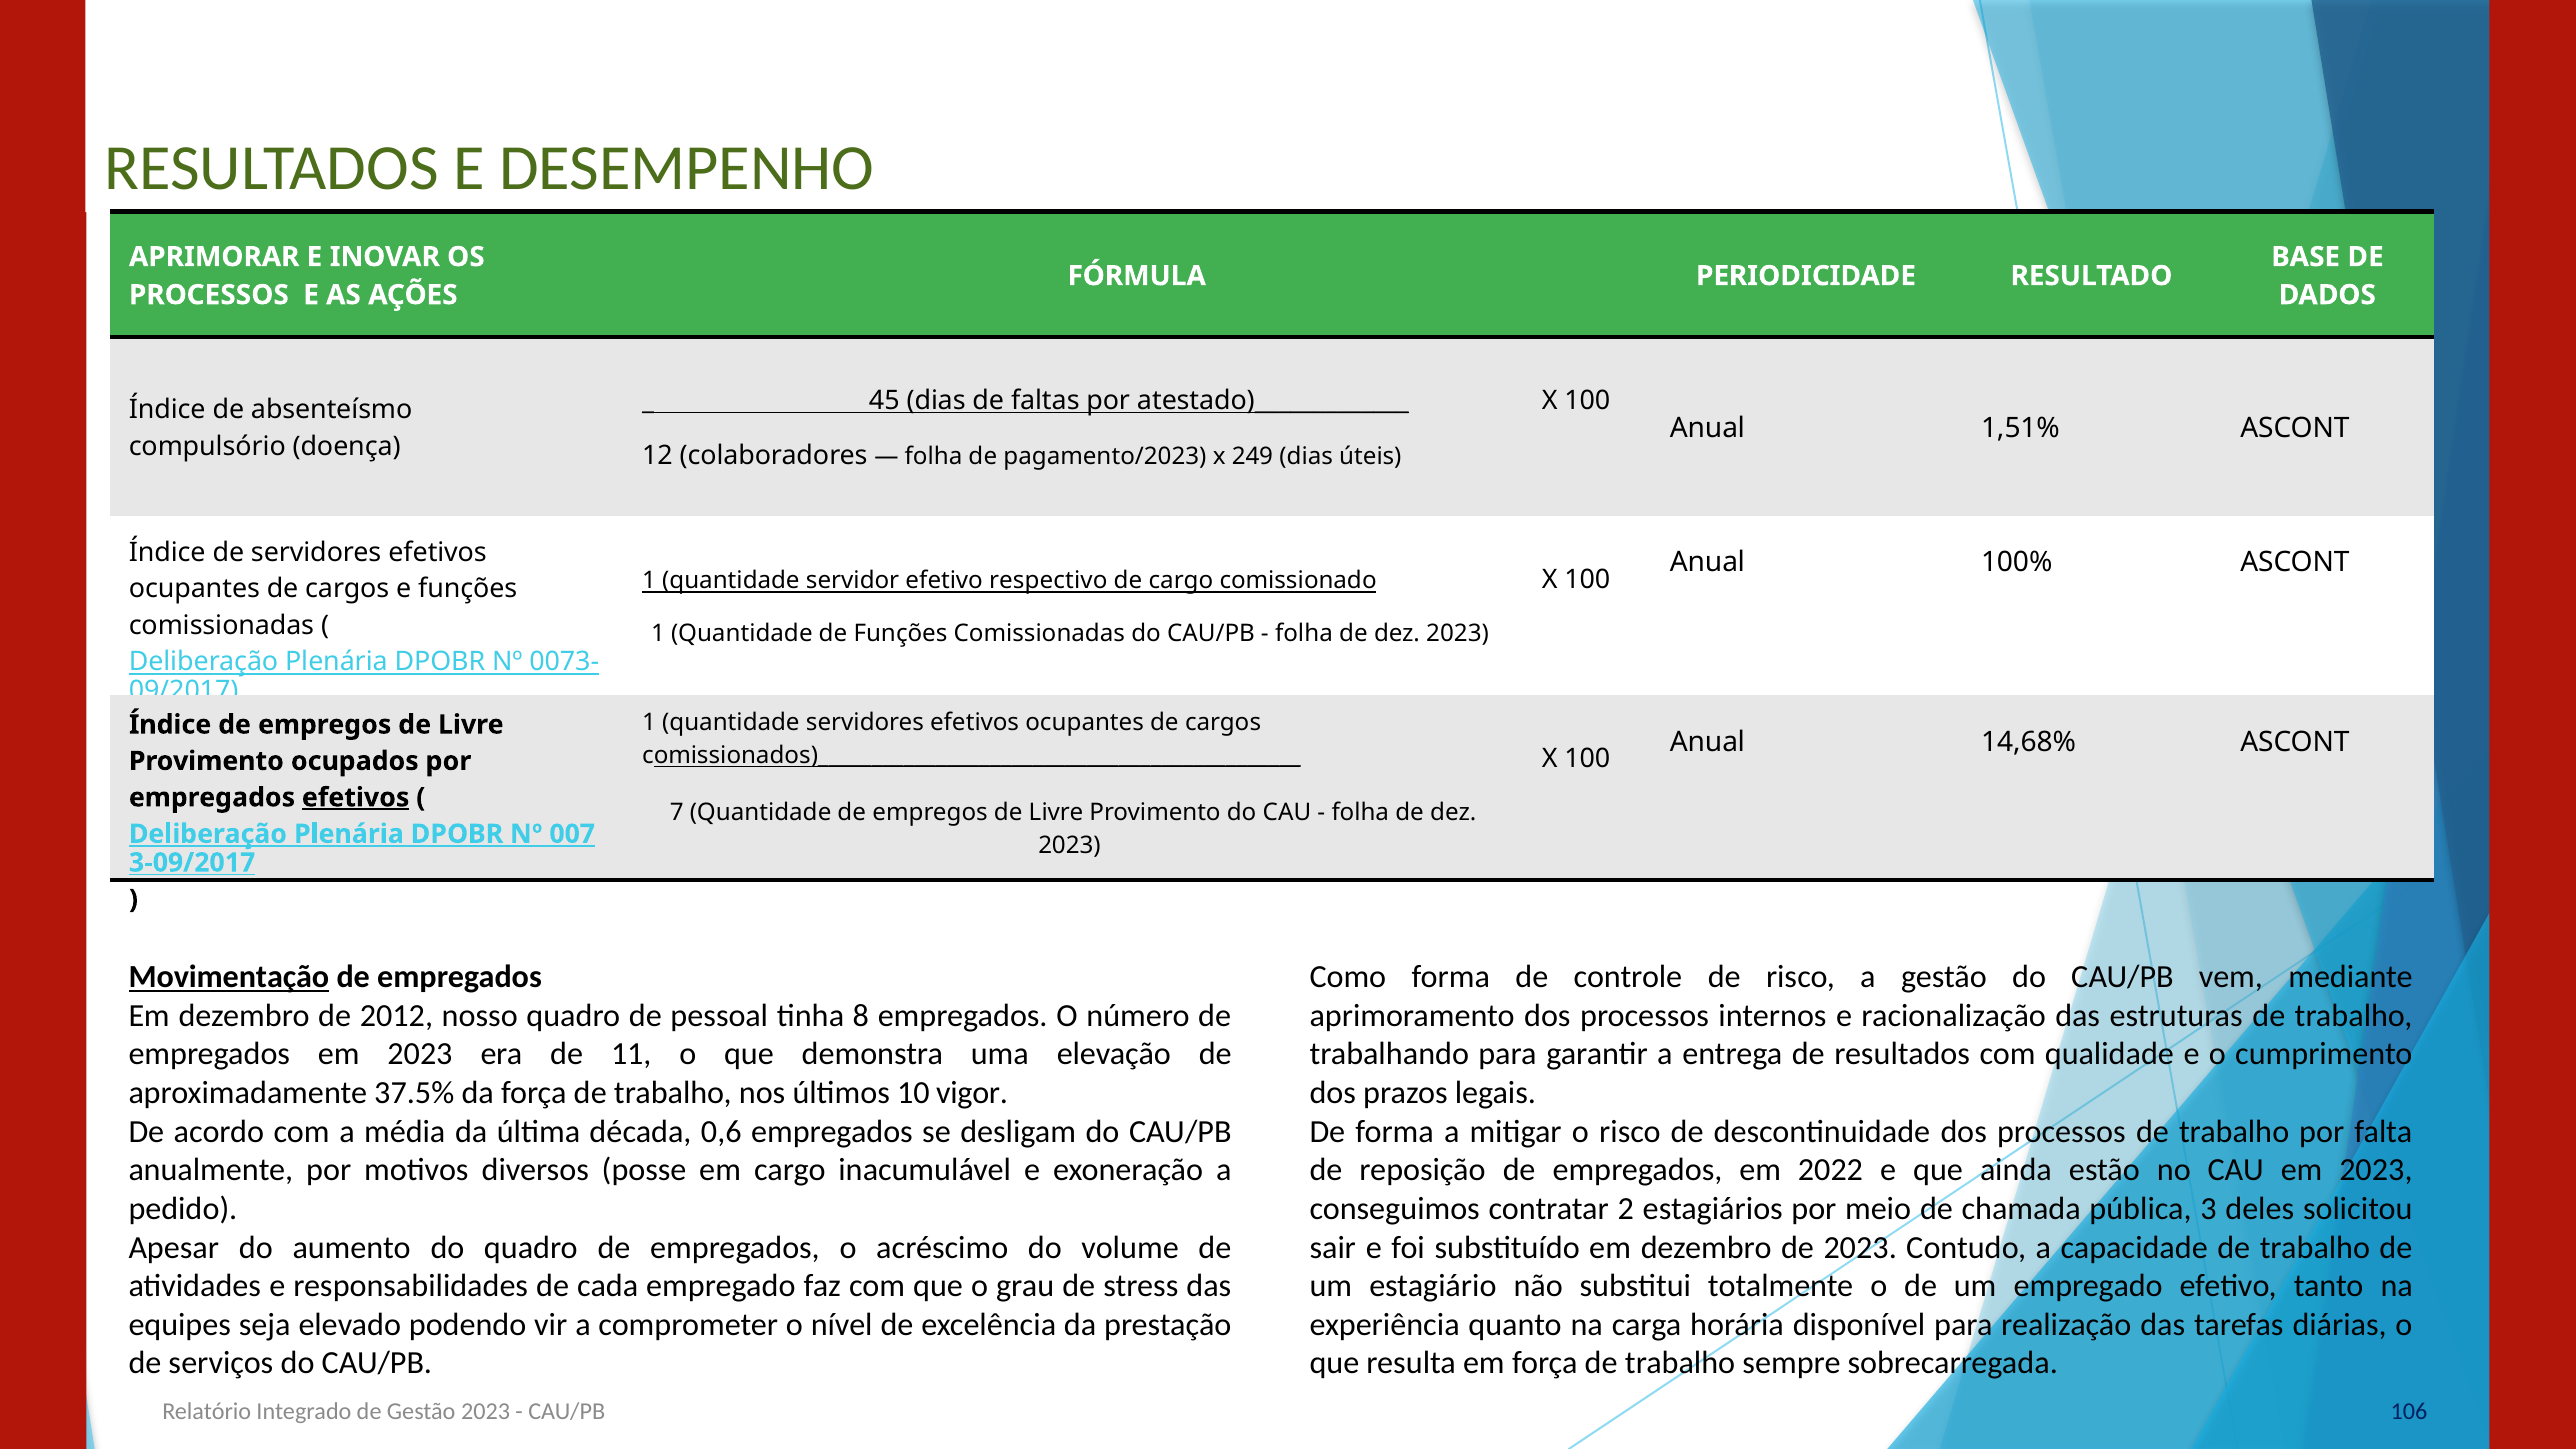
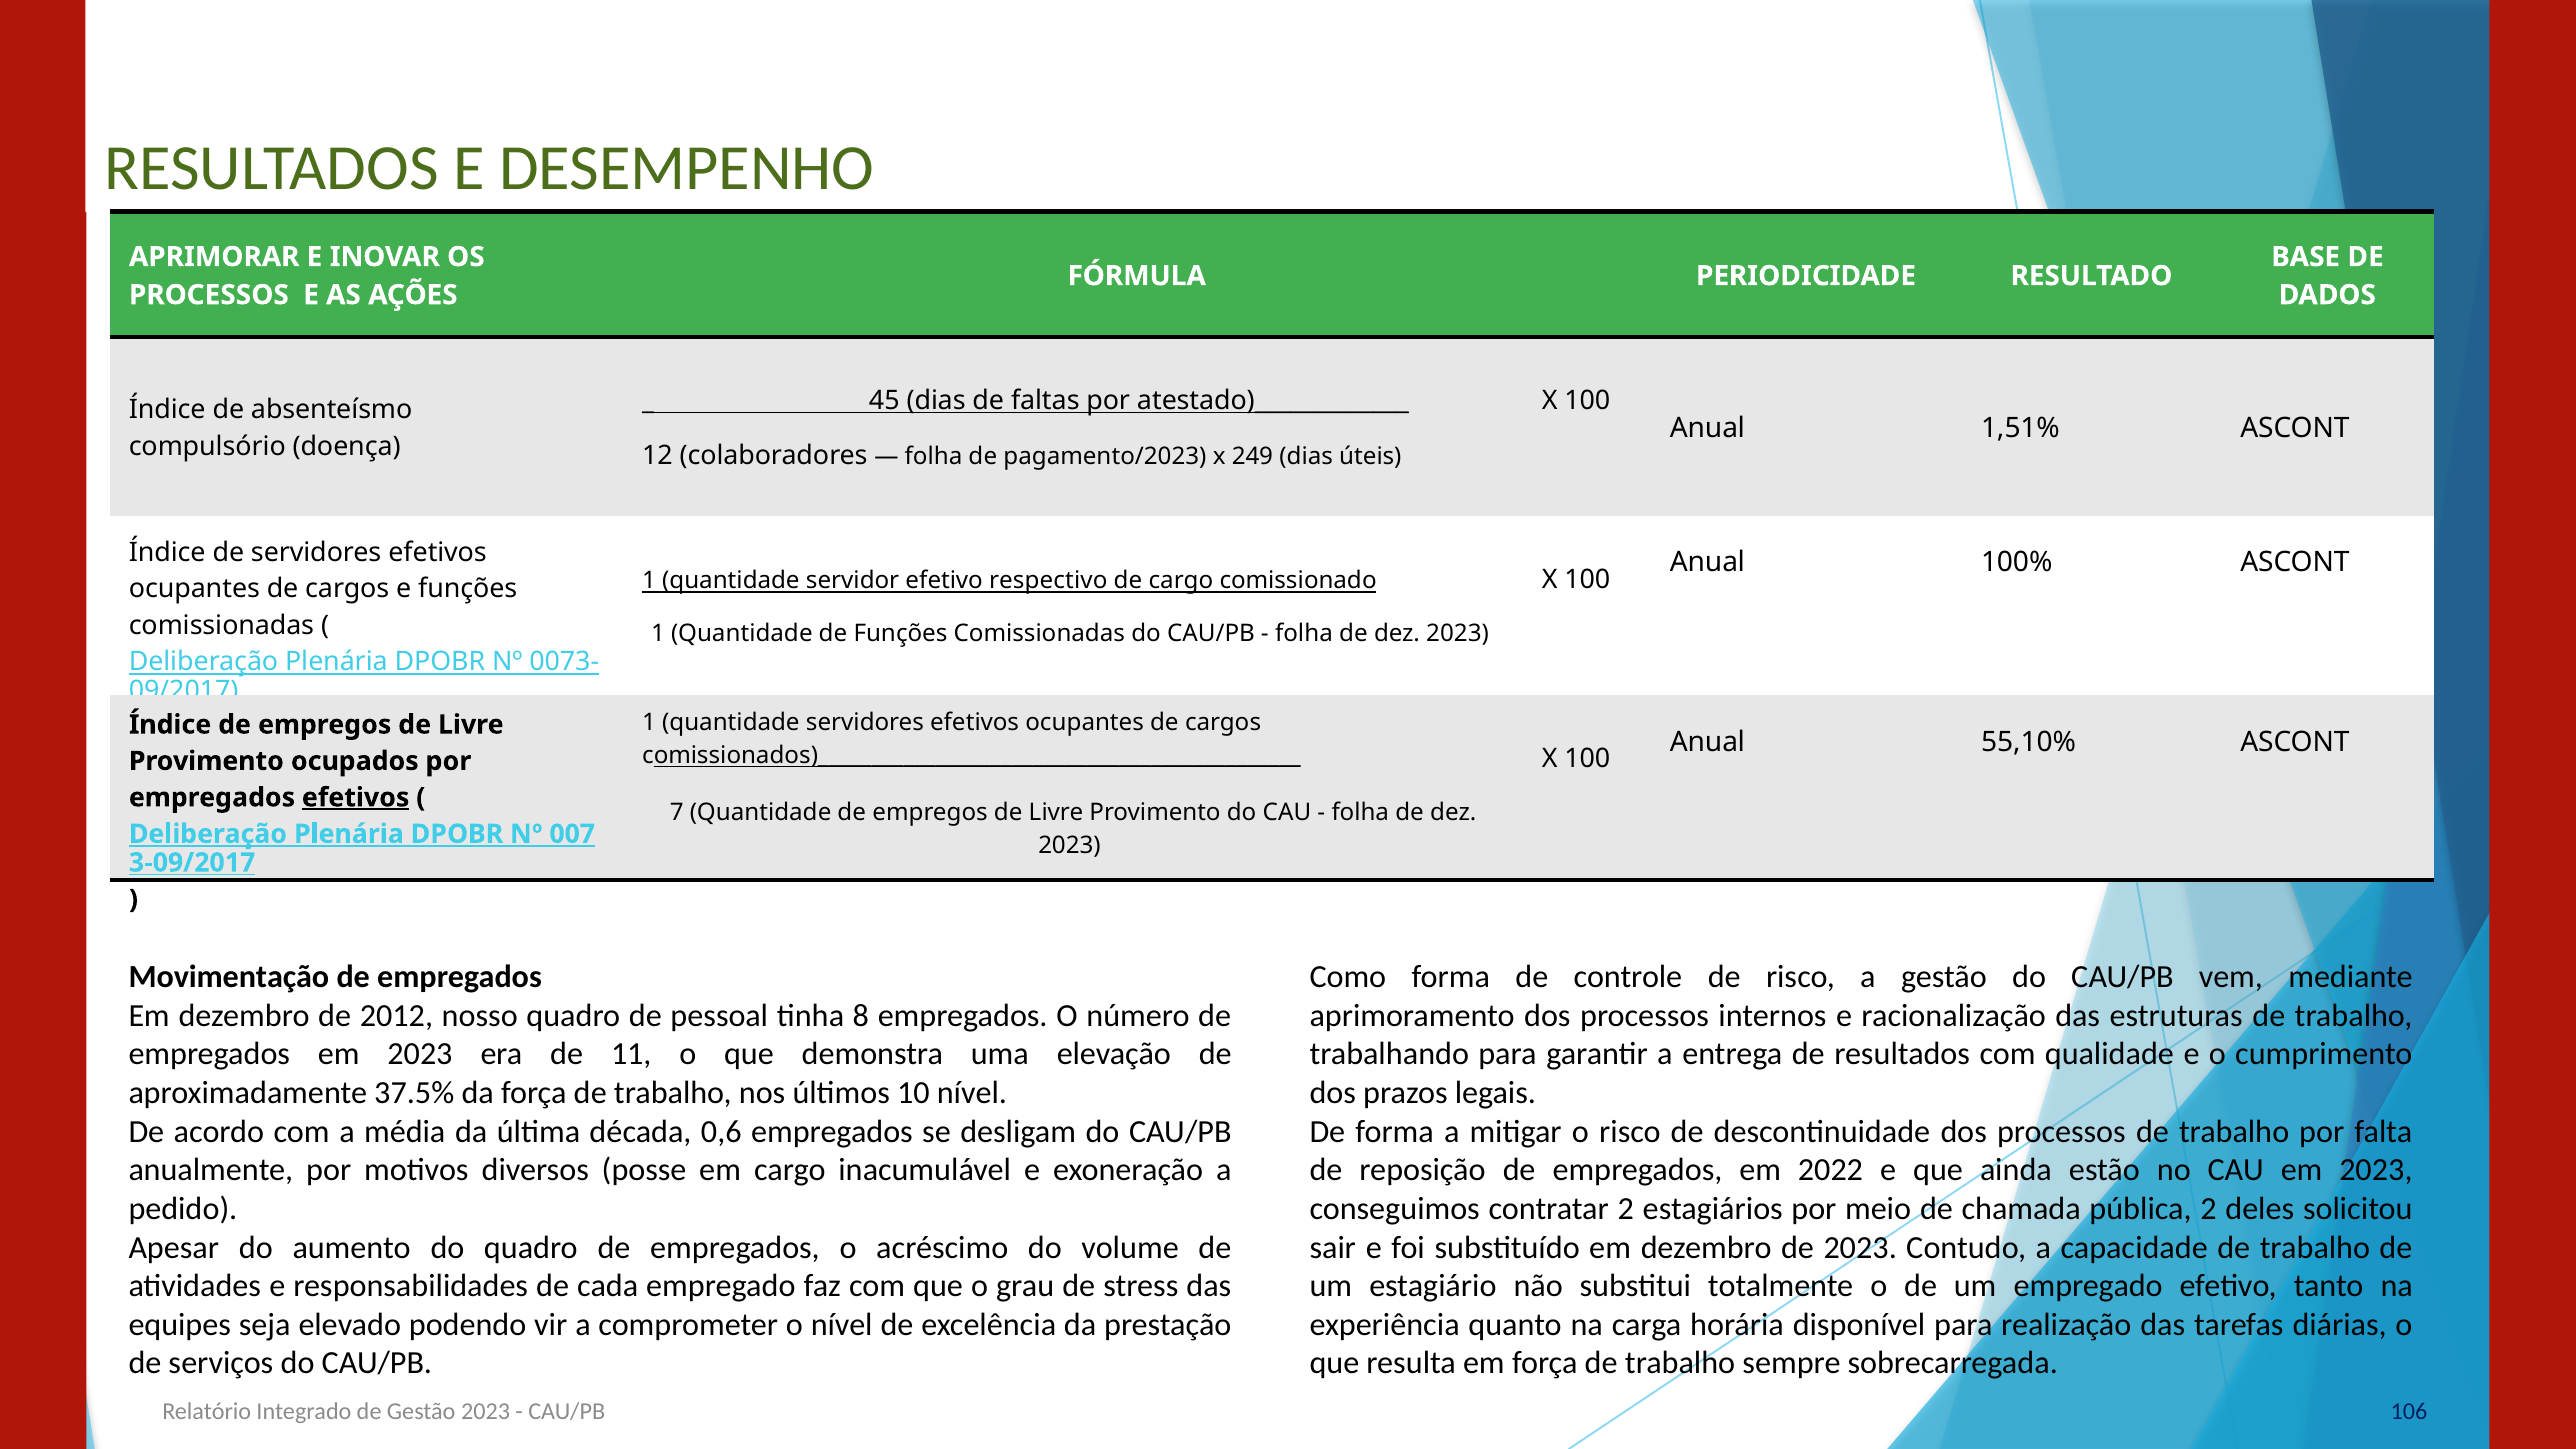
14,68%: 14,68% -> 55,10%
Movimentação underline: present -> none
10 vigor: vigor -> nível
pública 3: 3 -> 2
